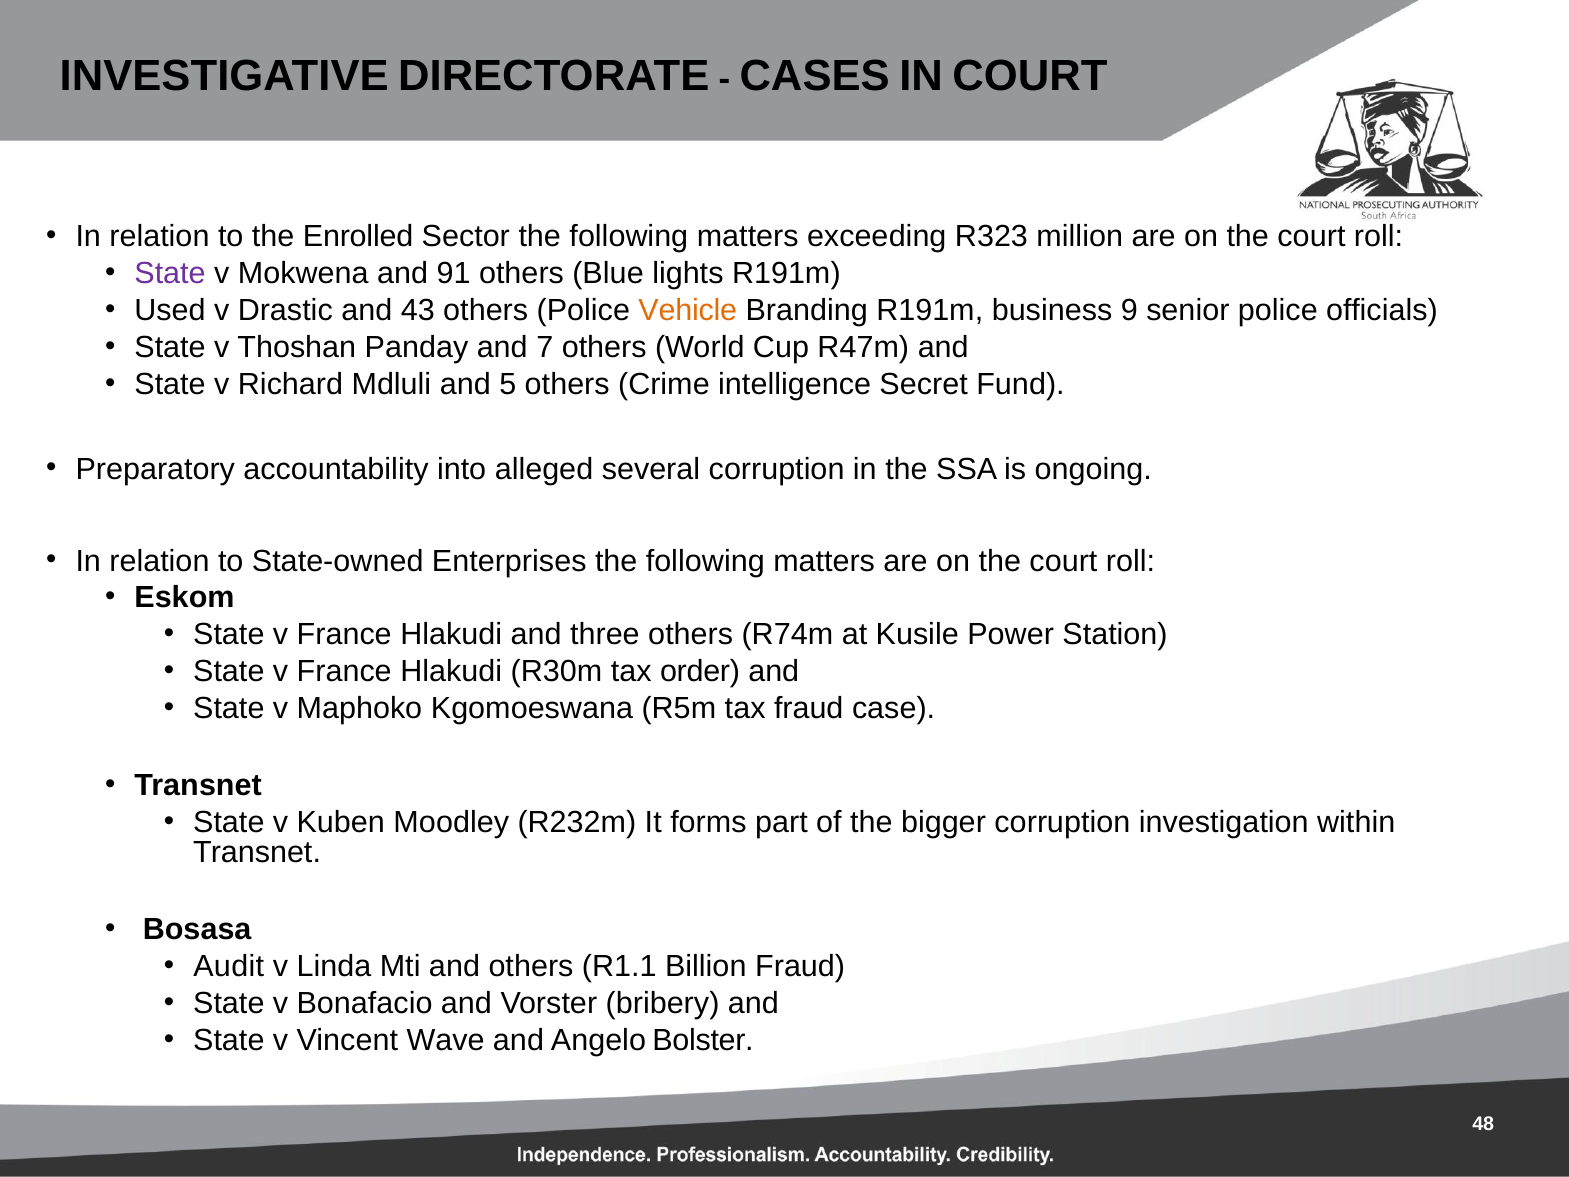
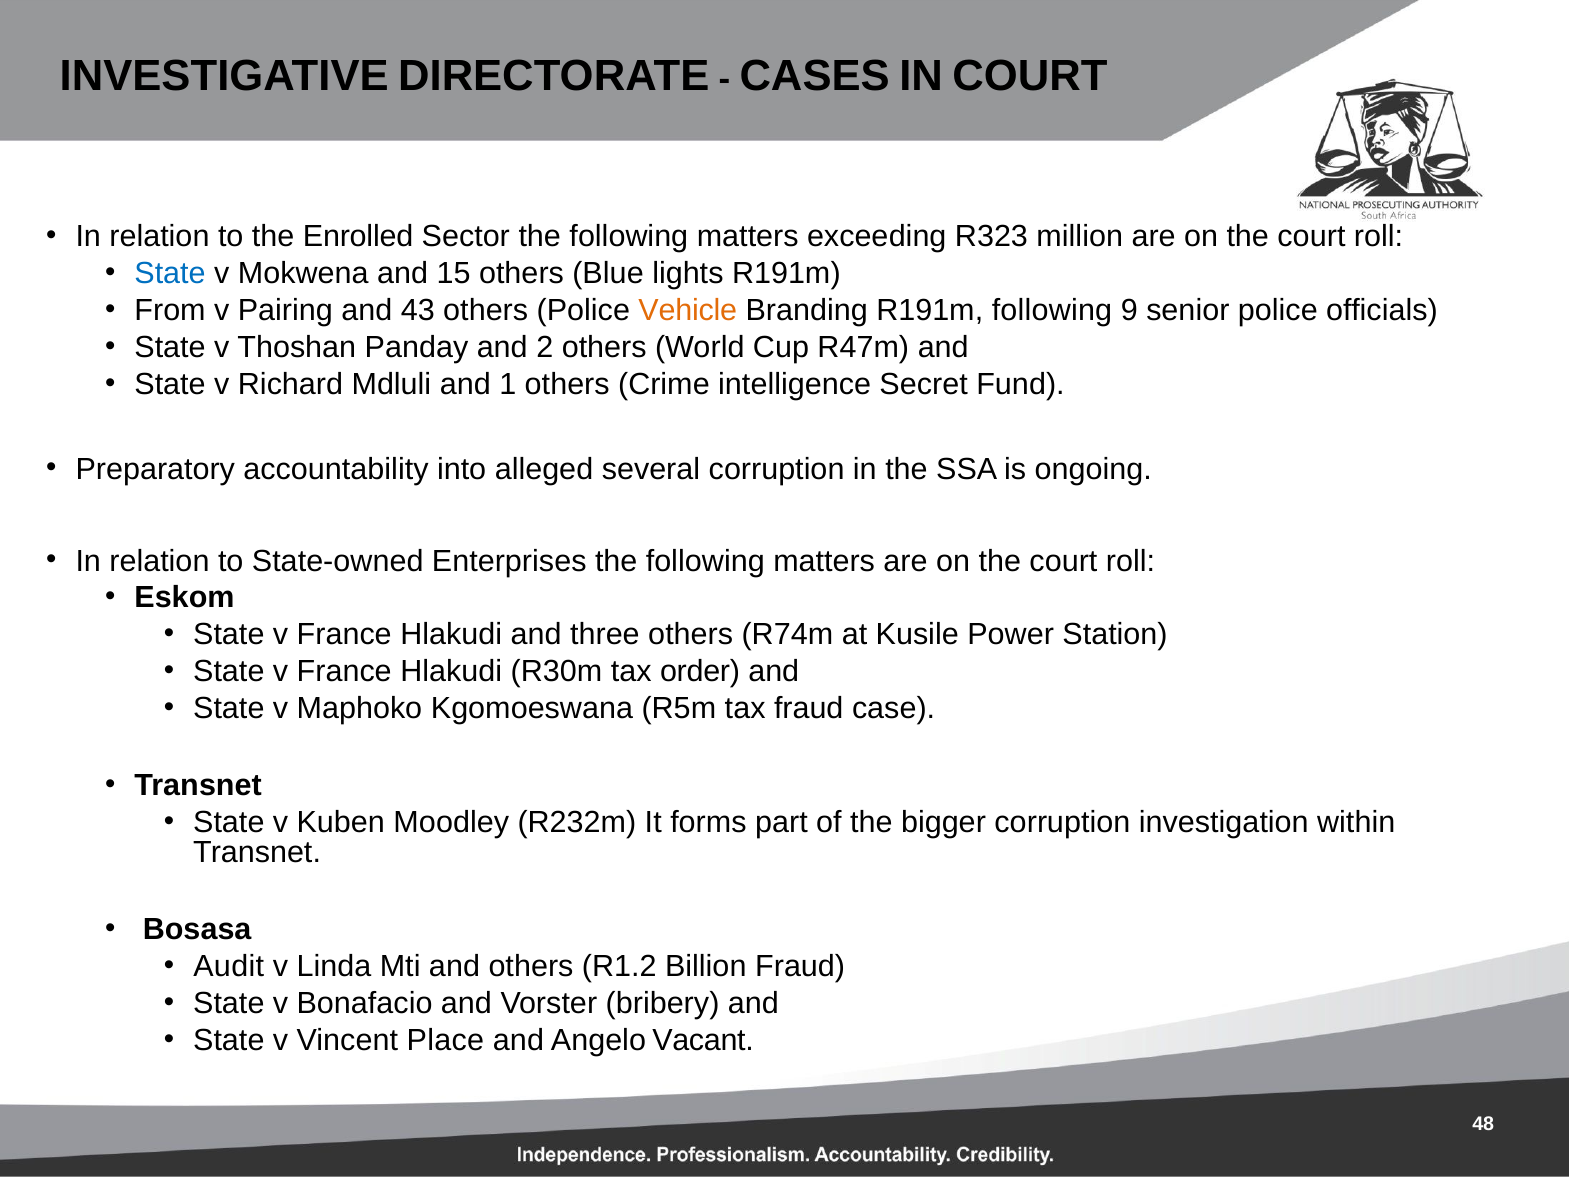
State at (170, 273) colour: purple -> blue
91: 91 -> 15
Used: Used -> From
Drastic: Drastic -> Pairing
R191m business: business -> following
7: 7 -> 2
5: 5 -> 1
R1.1: R1.1 -> R1.2
Wave: Wave -> Place
Bolster: Bolster -> Vacant
